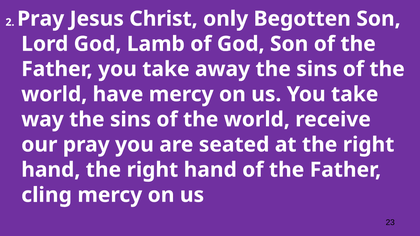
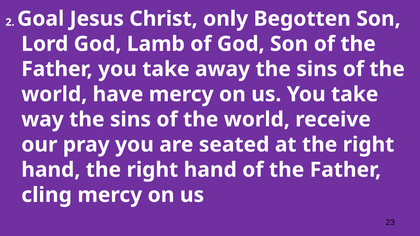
2 Pray: Pray -> Goal
